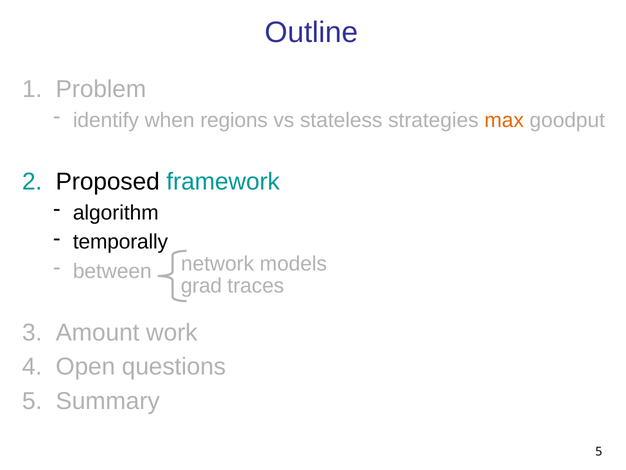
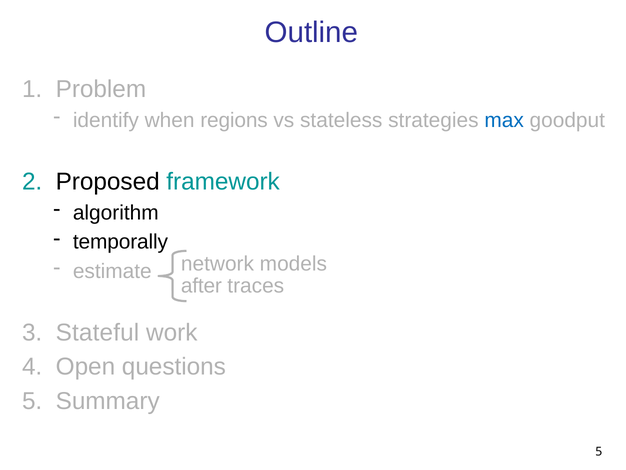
max colour: orange -> blue
between: between -> estimate
grad: grad -> after
Amount: Amount -> Stateful
